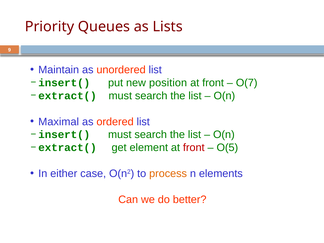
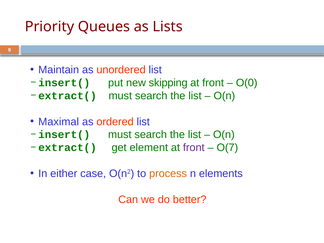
position: position -> skipping
O(7: O(7 -> O(0
front at (194, 148) colour: red -> purple
O(5: O(5 -> O(7
